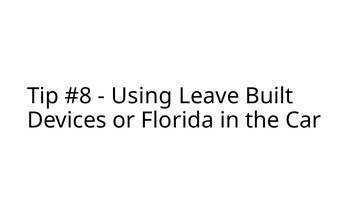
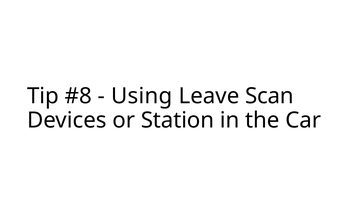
Built: Built -> Scan
Florida: Florida -> Station
